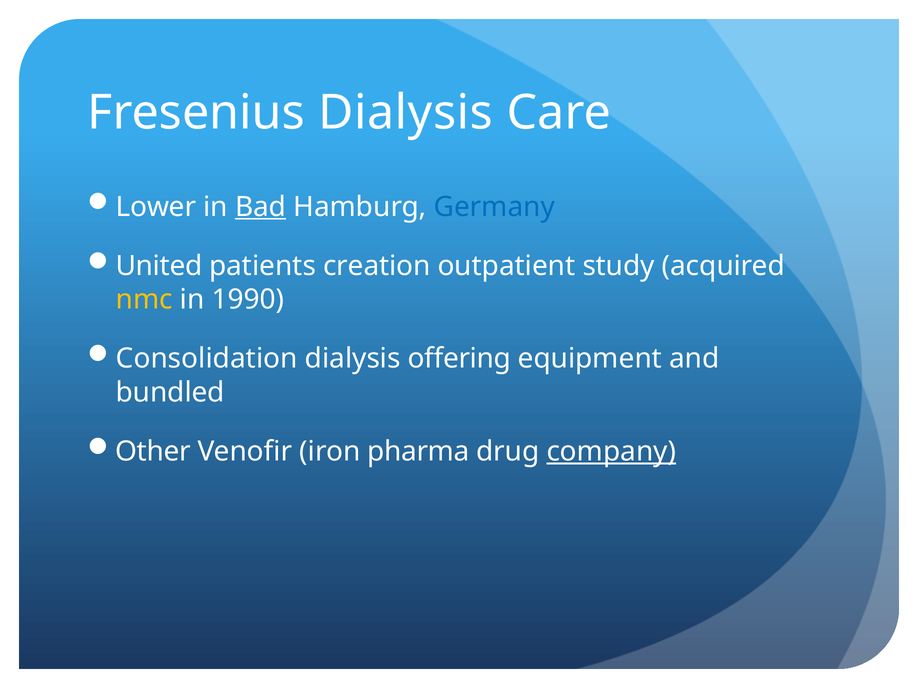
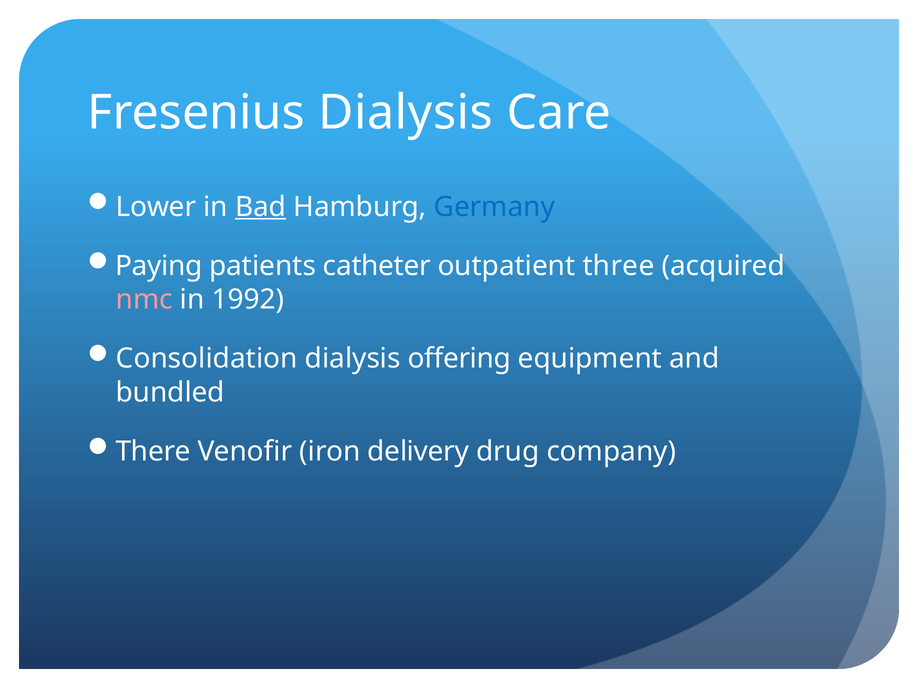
United: United -> Paying
creation: creation -> catheter
study: study -> three
nmc colour: yellow -> pink
1990: 1990 -> 1992
Other: Other -> There
pharma: pharma -> delivery
company underline: present -> none
